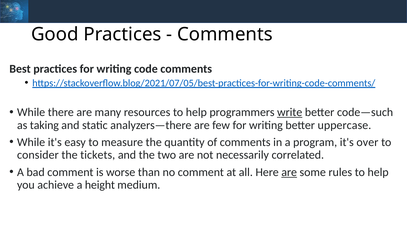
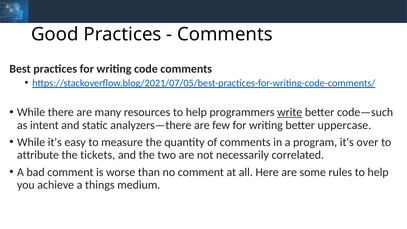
taking: taking -> intent
consider: consider -> attribute
are at (289, 172) underline: present -> none
height: height -> things
